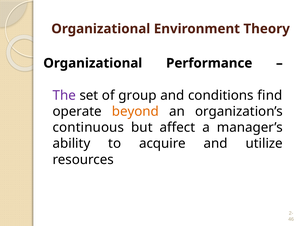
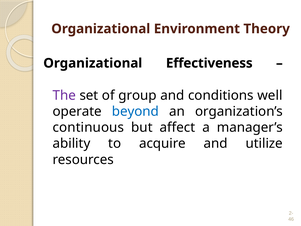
Performance: Performance -> Effectiveness
find: find -> well
beyond colour: orange -> blue
